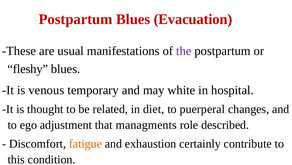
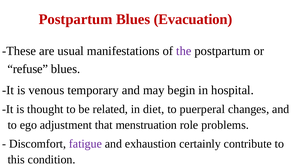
fleshy: fleshy -> refuse
white: white -> begin
managments: managments -> menstruation
described: described -> problems
fatigue colour: orange -> purple
